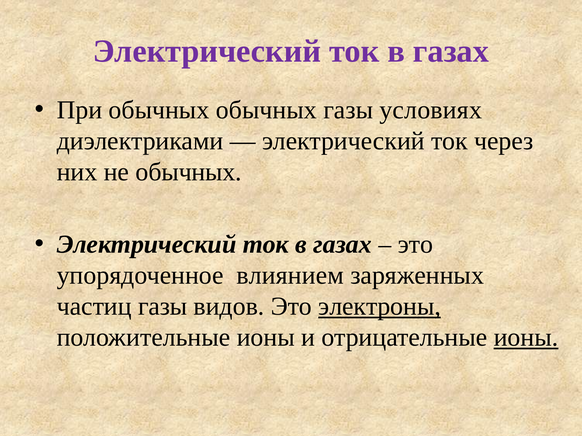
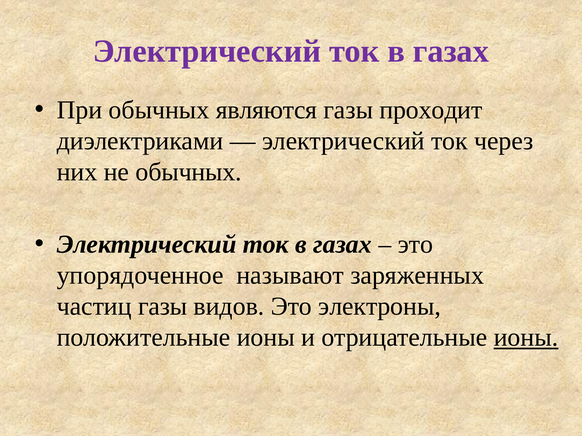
обычных обычных: обычных -> являются
условиях: условиях -> проходит
влиянием: влиянием -> называют
электроны underline: present -> none
